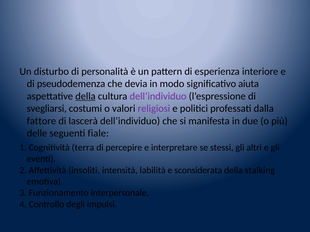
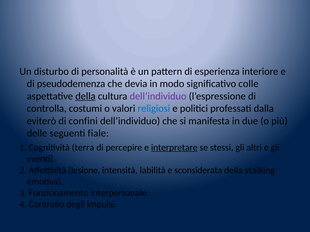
aiuta: aiuta -> colle
svegliarsi: svegliarsi -> controlla
religiosi colour: purple -> blue
fattore: fattore -> eviterò
lascerà: lascerà -> confini
interpretare underline: none -> present
insoliti: insoliti -> lesione
